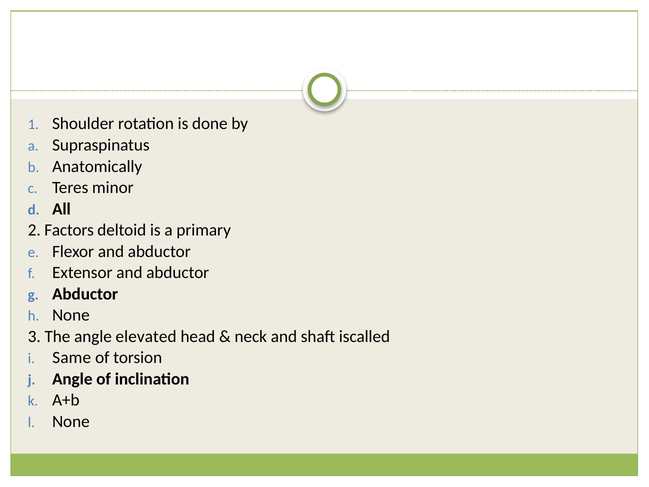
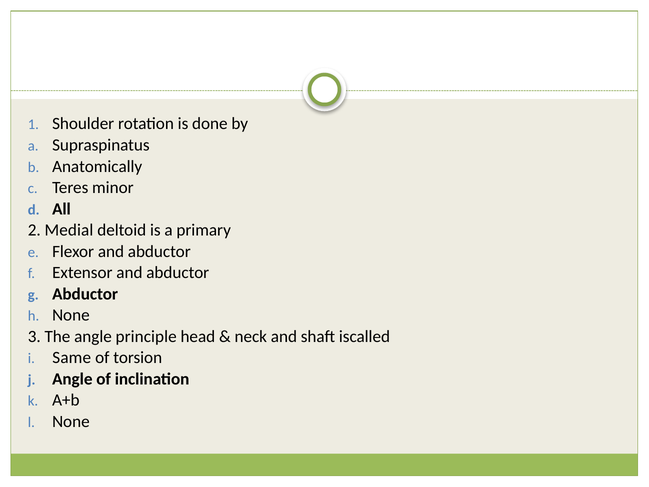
Factors: Factors -> Medial
elevated: elevated -> principle
